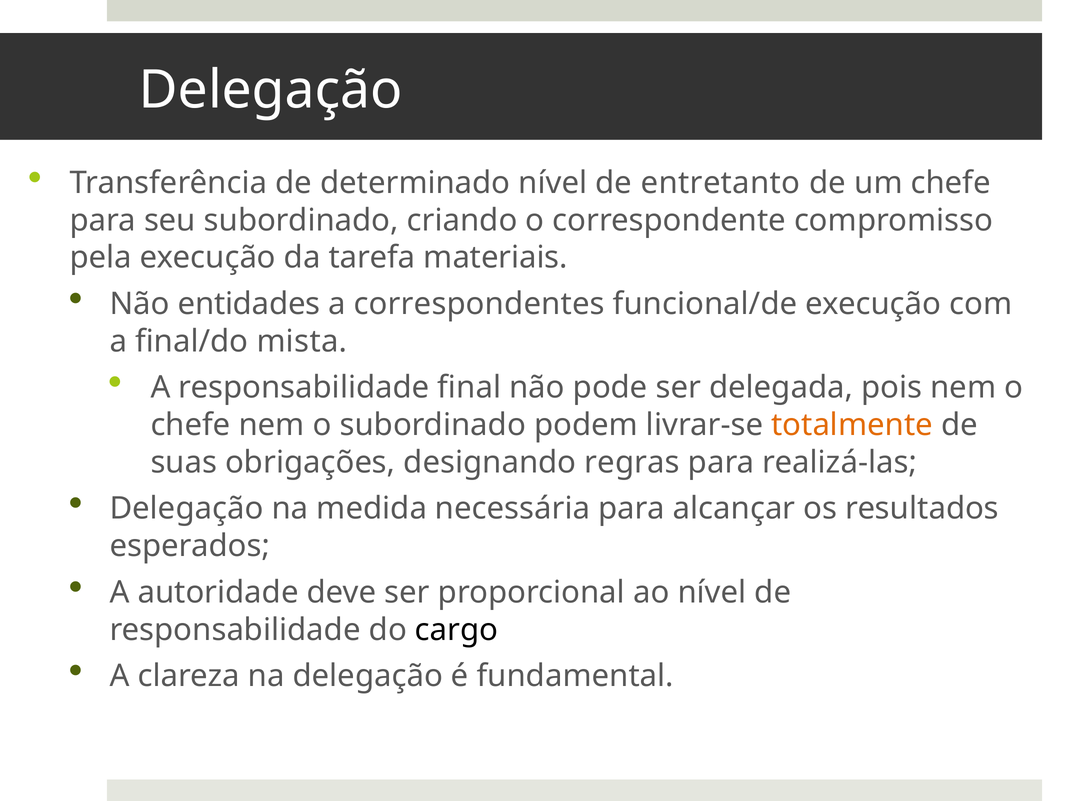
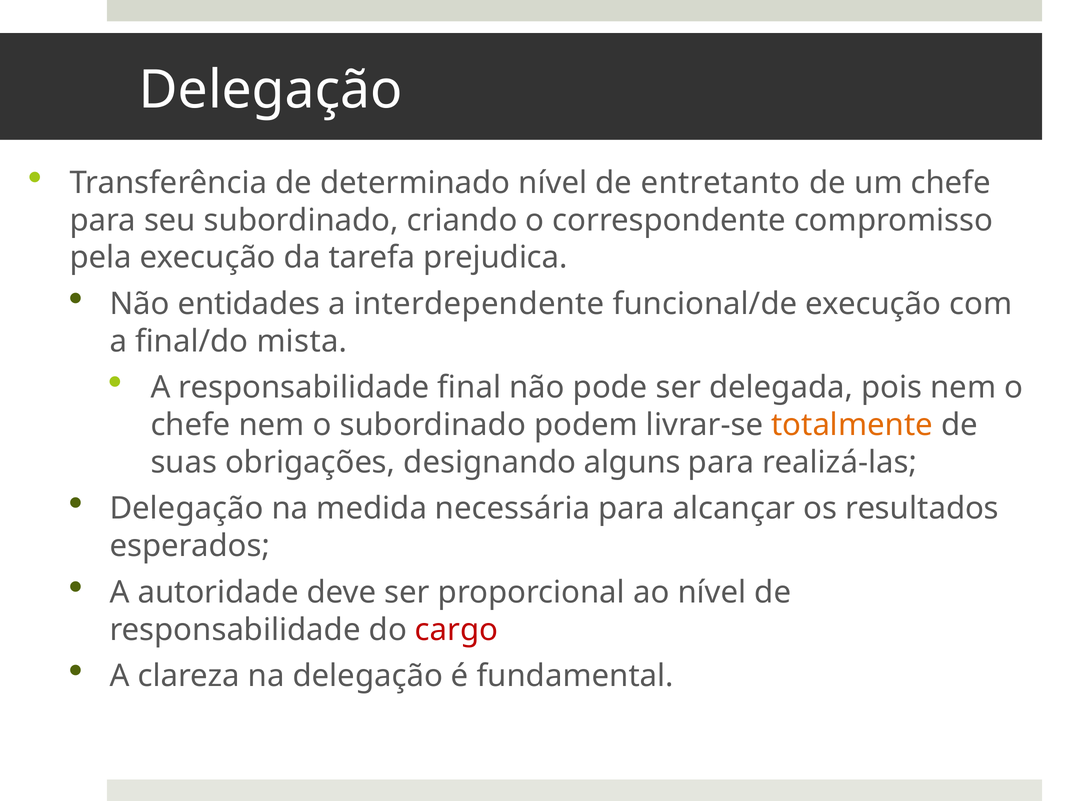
materiais: materiais -> prejudica
correspondentes: correspondentes -> interdependente
regras: regras -> alguns
cargo colour: black -> red
